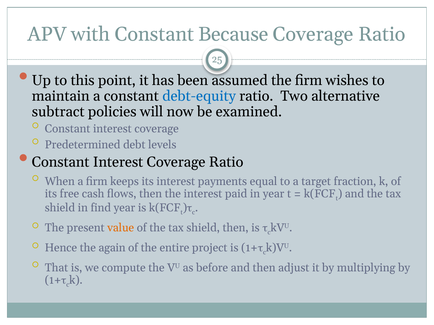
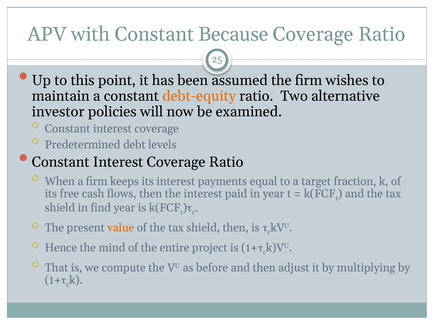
debt-equity colour: blue -> orange
subtract: subtract -> investor
again: again -> mind
